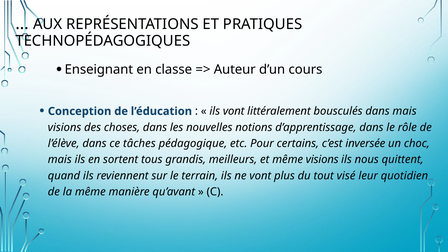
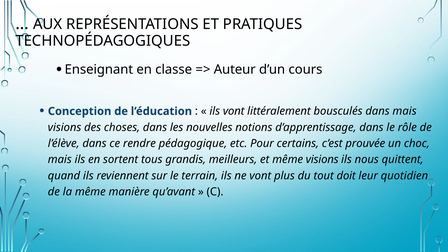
tâches: tâches -> rendre
inversée: inversée -> prouvée
visé: visé -> doit
